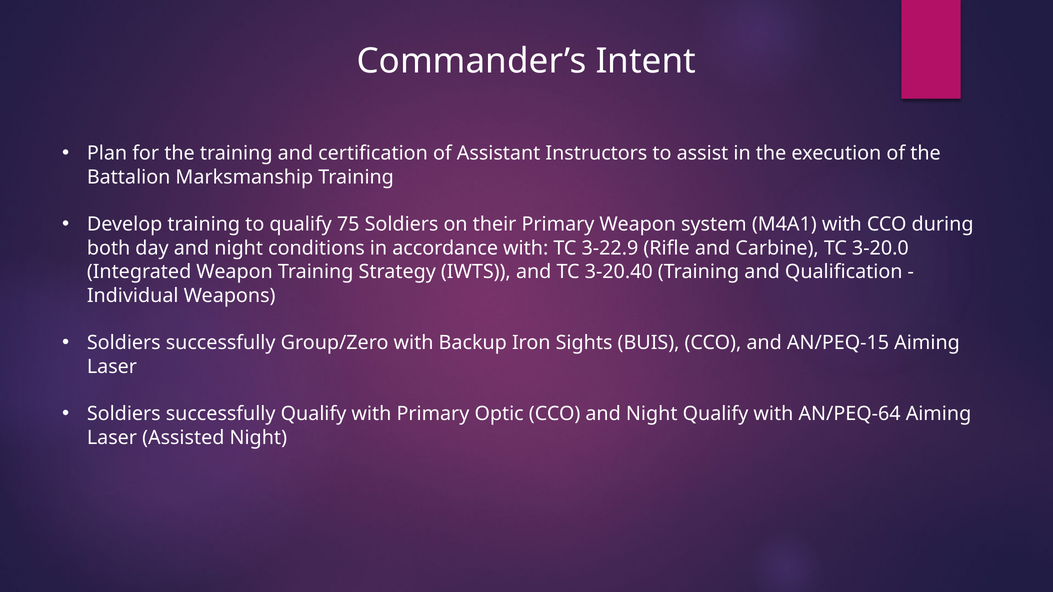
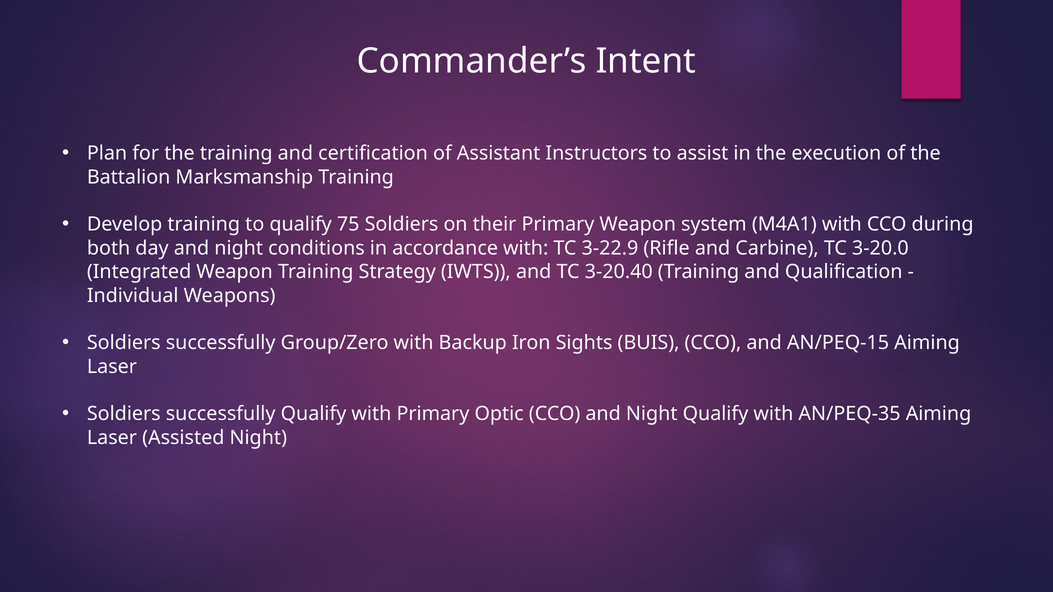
AN/PEQ-64: AN/PEQ-64 -> AN/PEQ-35
